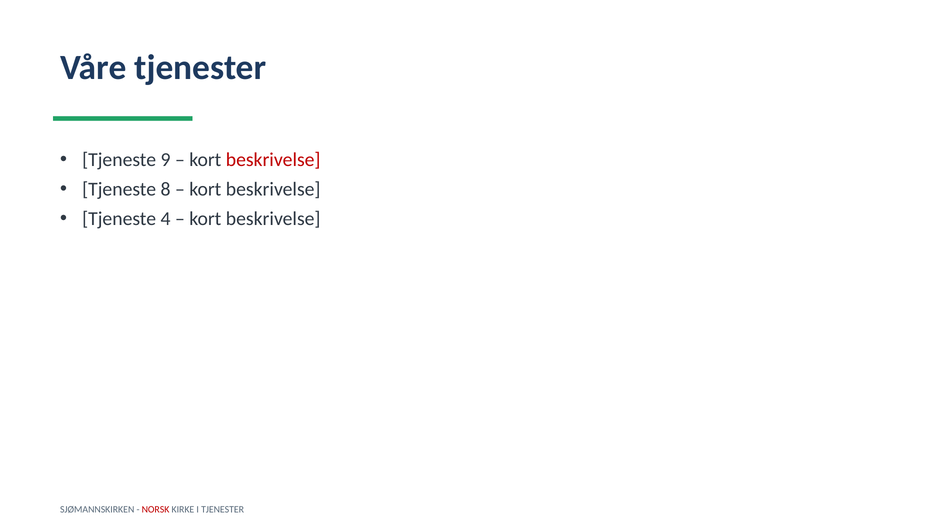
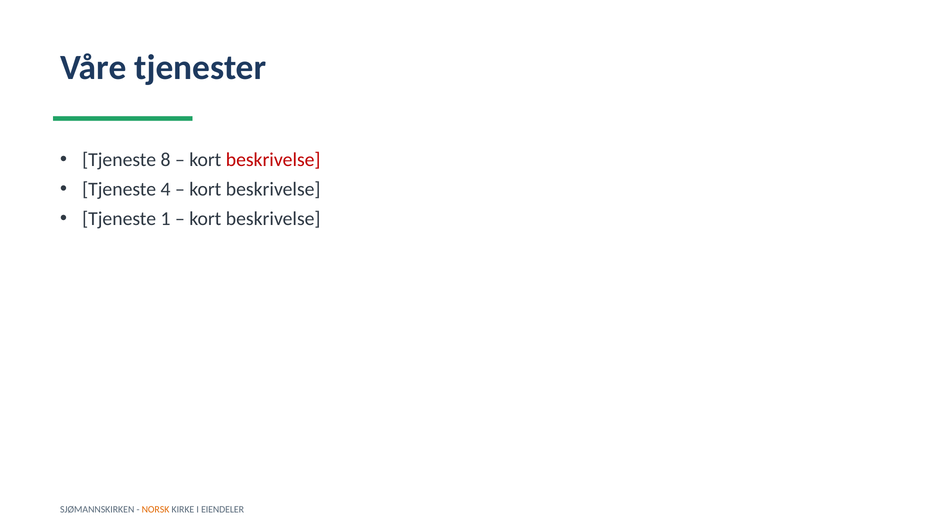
9: 9 -> 8
8: 8 -> 4
4: 4 -> 1
NORSK colour: red -> orange
I TJENESTER: TJENESTER -> EIENDELER
